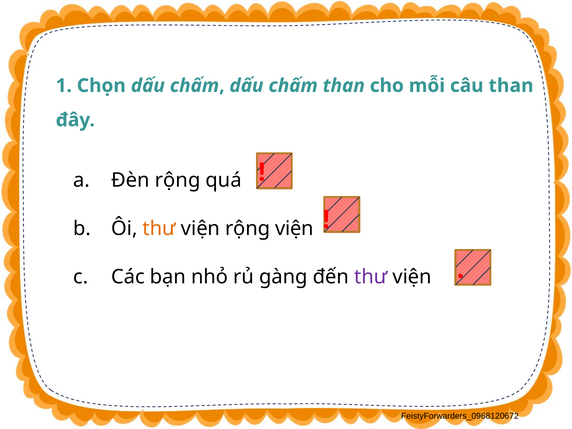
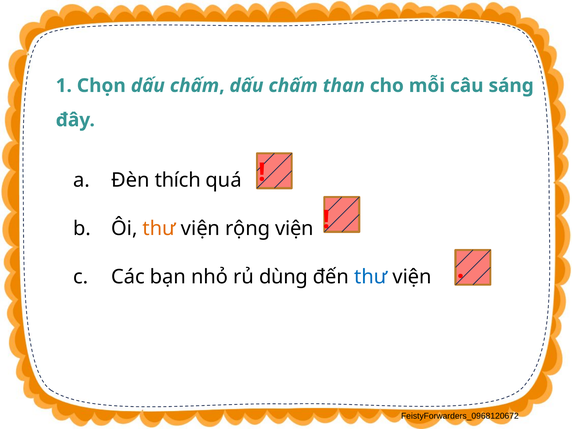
câu than: than -> sáng
Đèn rộng: rộng -> thích
gàng: gàng -> dùng
thư at (371, 277) colour: purple -> blue
